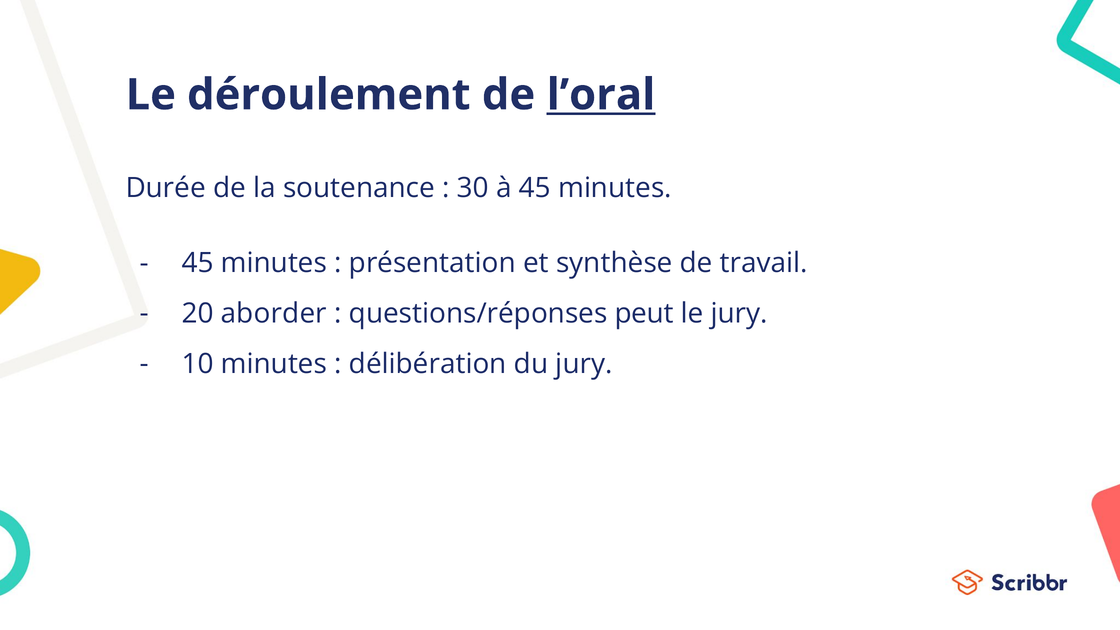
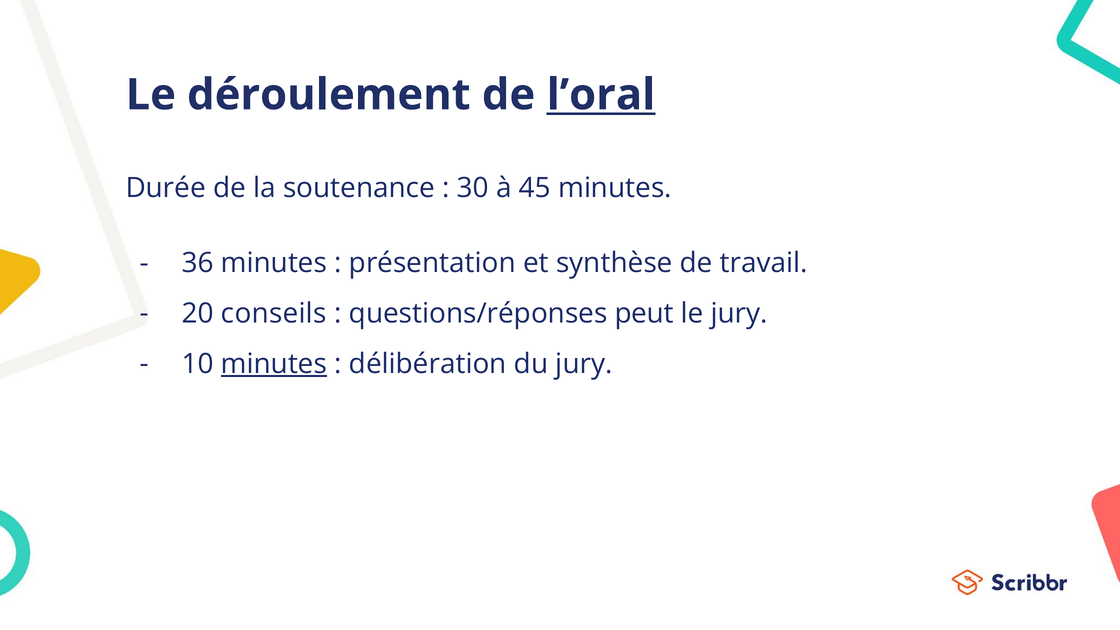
45 at (198, 263): 45 -> 36
aborder: aborder -> conseils
minutes at (274, 364) underline: none -> present
